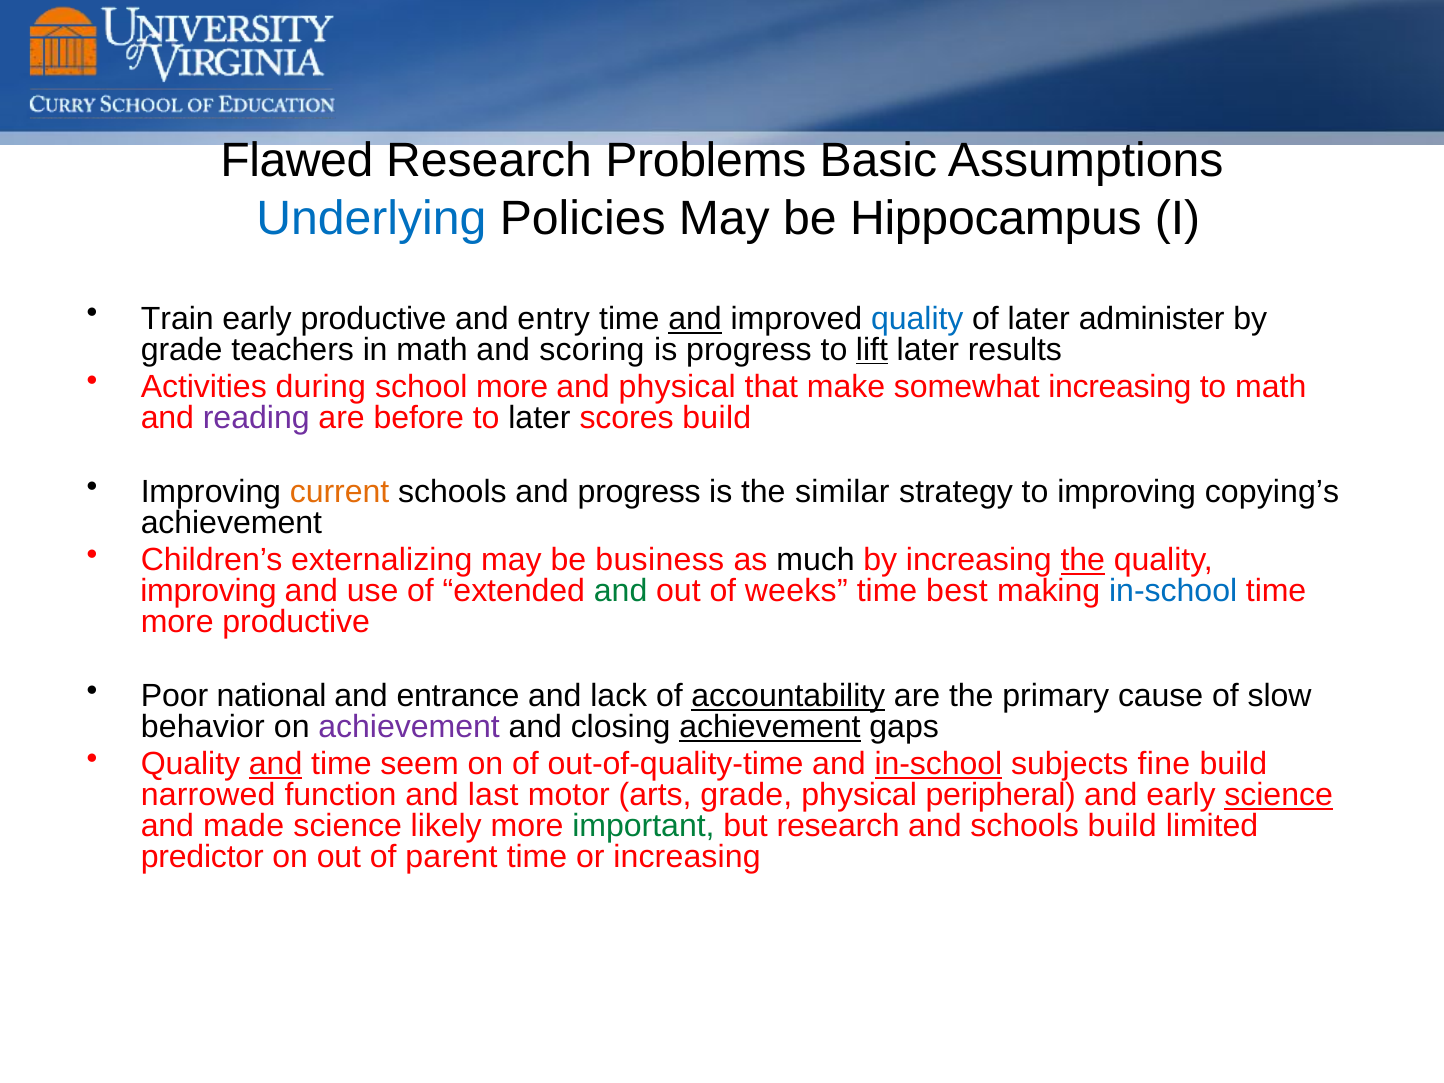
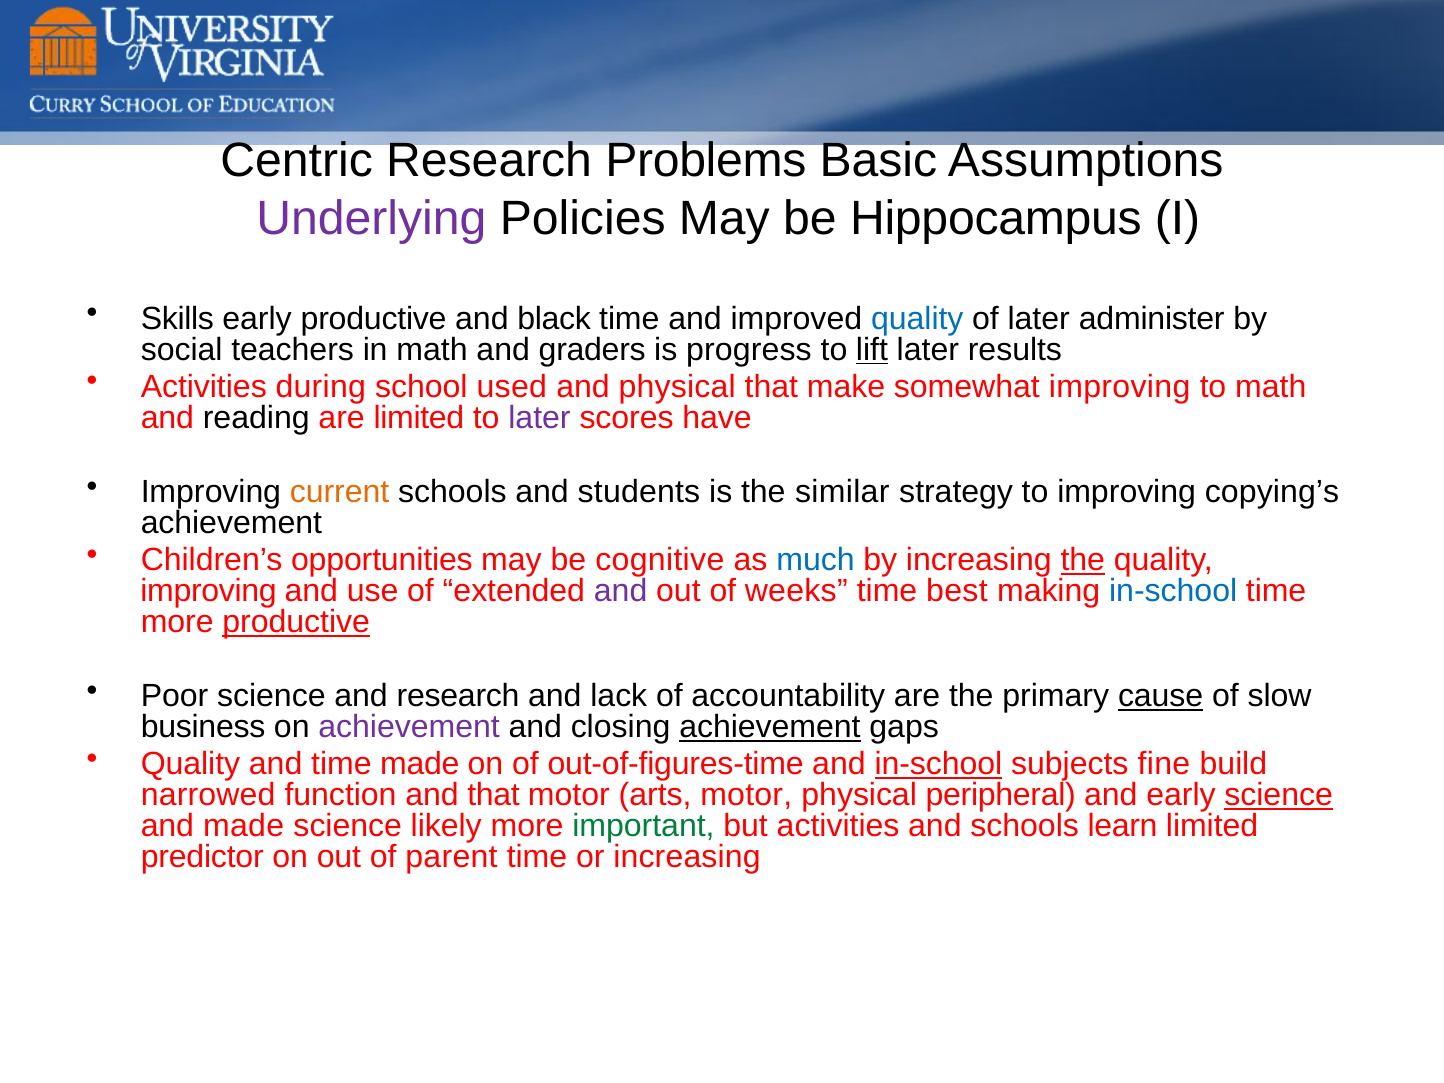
Flawed: Flawed -> Centric
Underlying colour: blue -> purple
Train: Train -> Skills
entry: entry -> black
and at (695, 319) underline: present -> none
grade at (182, 350): grade -> social
scoring: scoring -> graders
school more: more -> used
somewhat increasing: increasing -> improving
reading colour: purple -> black
are before: before -> limited
later at (540, 418) colour: black -> purple
scores build: build -> have
and progress: progress -> students
externalizing: externalizing -> opportunities
business: business -> cognitive
much colour: black -> blue
and at (621, 591) colour: green -> purple
productive at (296, 622) underline: none -> present
Poor national: national -> science
and entrance: entrance -> research
accountability underline: present -> none
cause underline: none -> present
behavior: behavior -> business
and at (276, 764) underline: present -> none
time seem: seem -> made
out-of-quality-time: out-of-quality-time -> out-of-figures-time
and last: last -> that
arts grade: grade -> motor
but research: research -> activities
schools build: build -> learn
